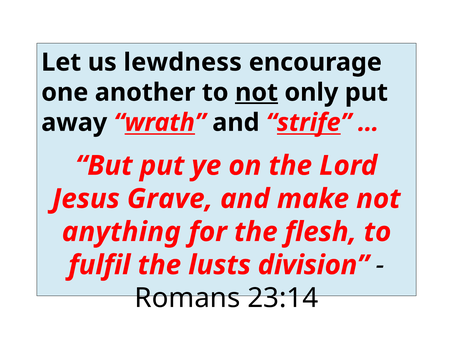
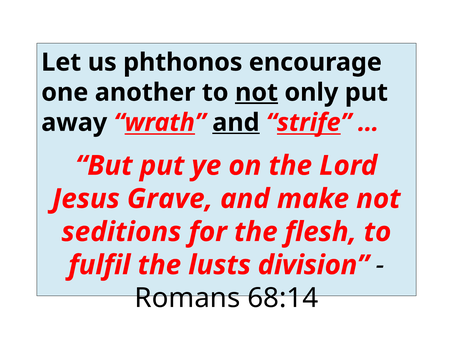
lewdness: lewdness -> phthonos
and at (236, 123) underline: none -> present
anything: anything -> seditions
23:14: 23:14 -> 68:14
